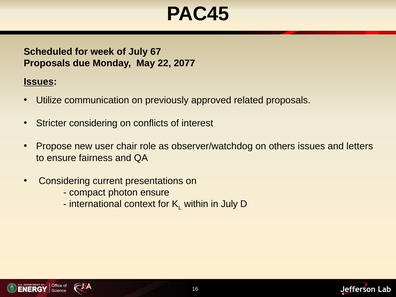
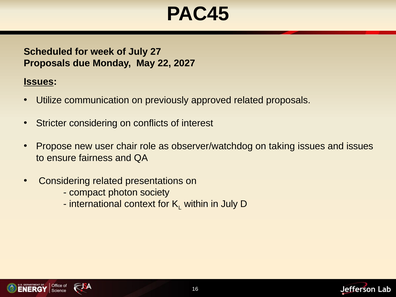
67: 67 -> 27
2077: 2077 -> 2027
others: others -> taking
and letters: letters -> issues
Considering current: current -> related
photon ensure: ensure -> society
